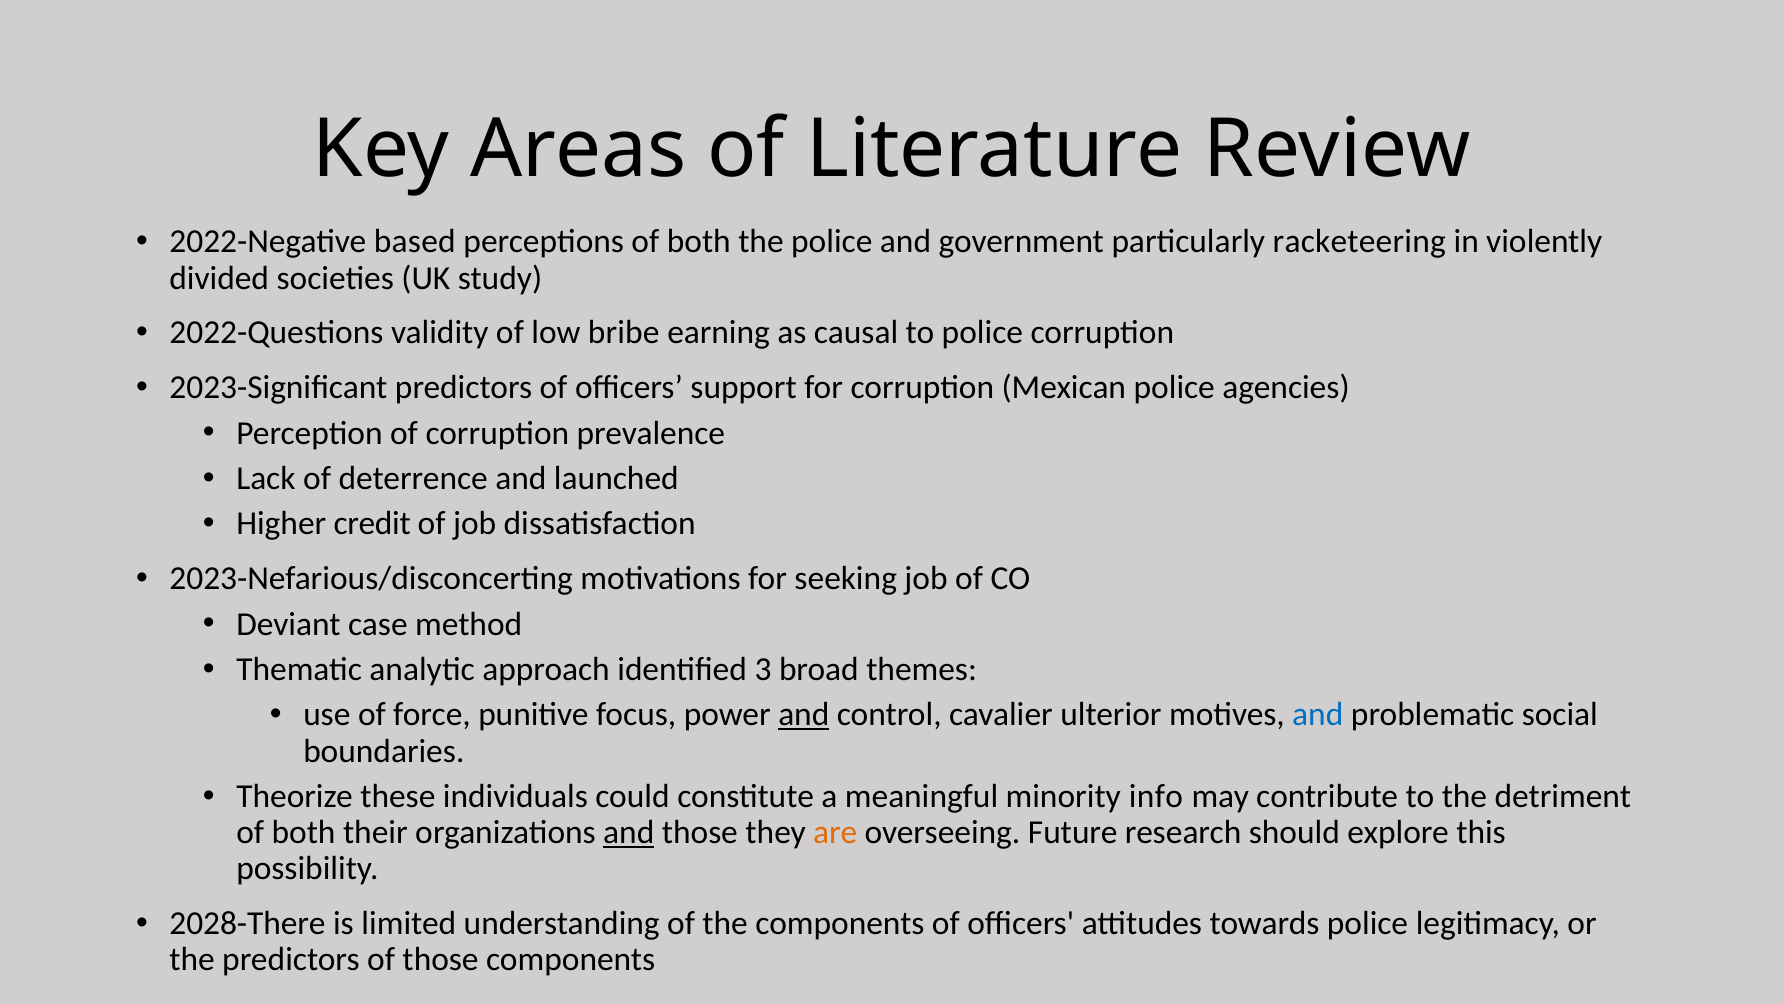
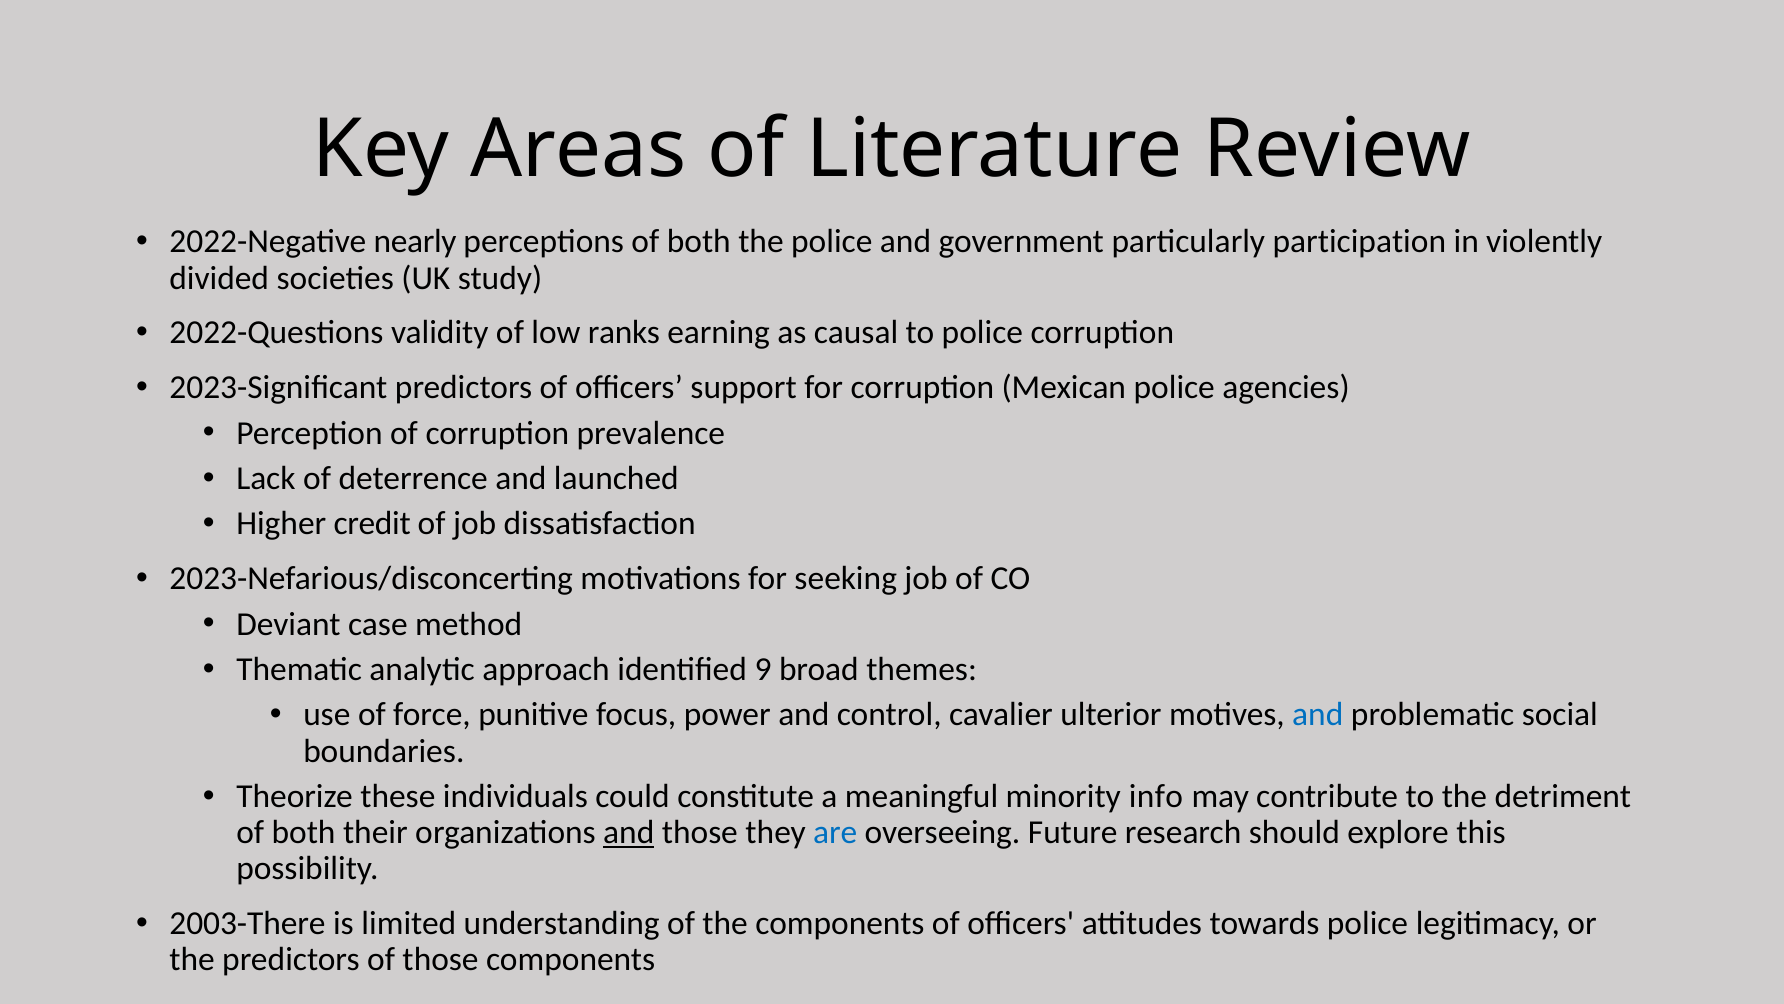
based: based -> nearly
racketeering: racketeering -> participation
bribe: bribe -> ranks
3: 3 -> 9
and at (804, 715) underline: present -> none
are colour: orange -> blue
2028-There: 2028-There -> 2003-There
